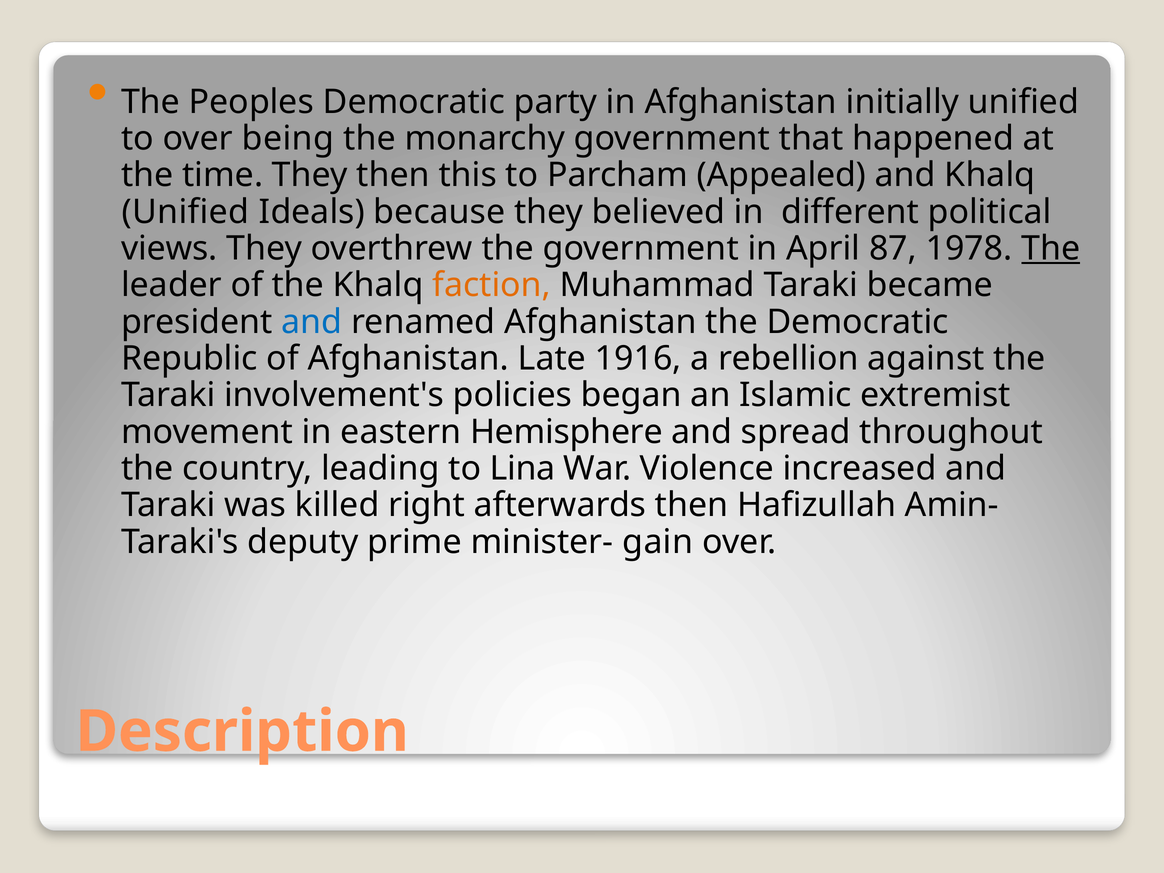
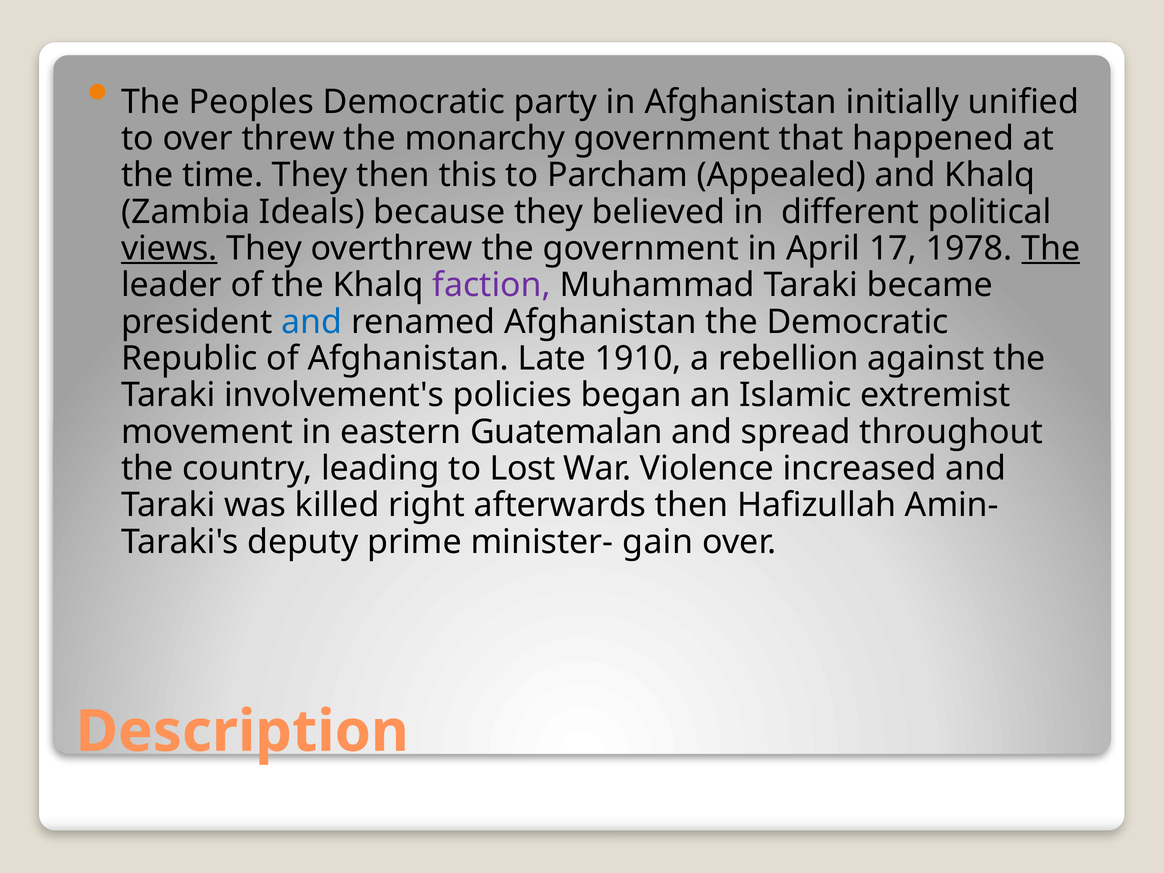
being: being -> threw
Unified at (185, 212): Unified -> Zambia
views underline: none -> present
87: 87 -> 17
faction colour: orange -> purple
1916: 1916 -> 1910
Hemisphere: Hemisphere -> Guatemalan
Lina: Lina -> Lost
